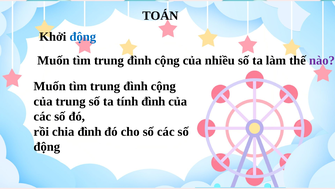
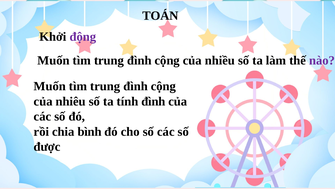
động at (83, 37) colour: blue -> purple
của trung: trung -> nhiêu
chia đình: đình -> bình
động at (47, 146): động -> được
